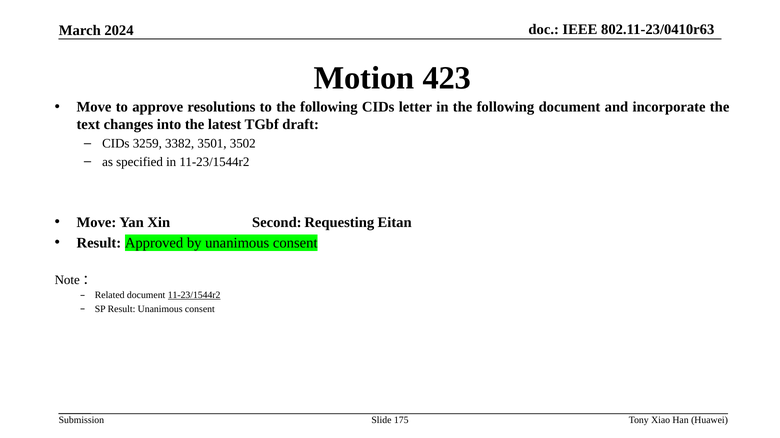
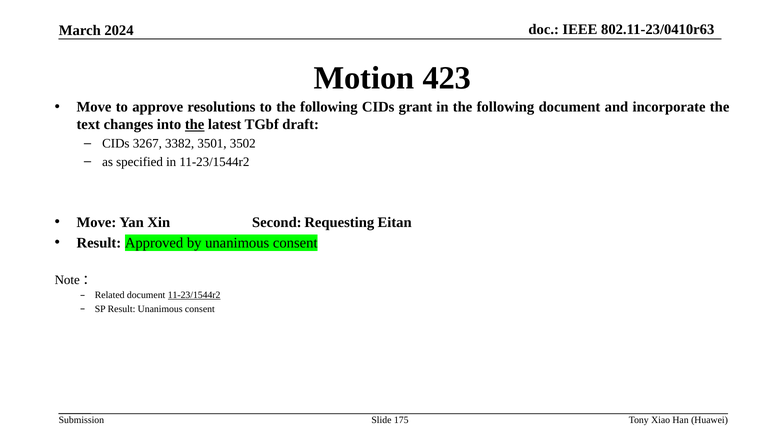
letter: letter -> grant
the at (195, 125) underline: none -> present
3259: 3259 -> 3267
